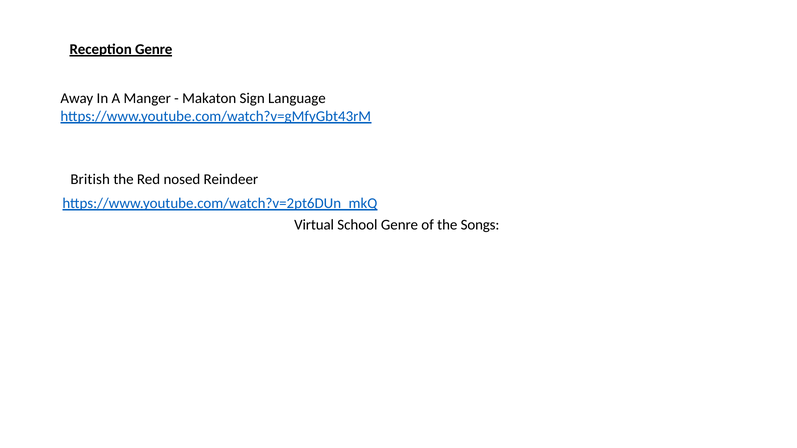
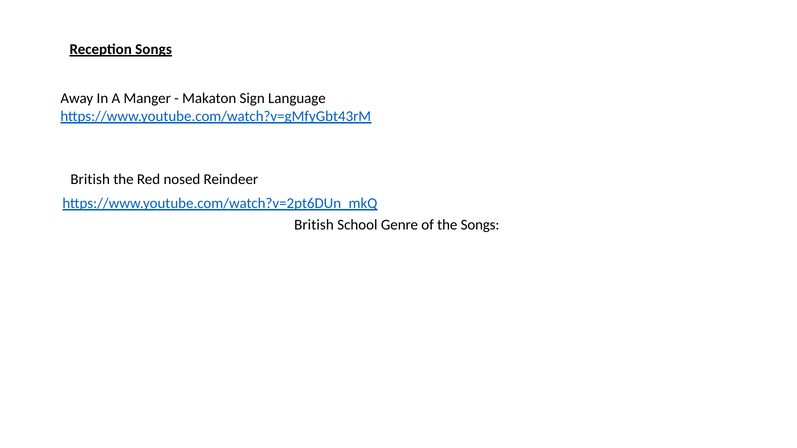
Reception Genre: Genre -> Songs
Virtual at (314, 225): Virtual -> British
